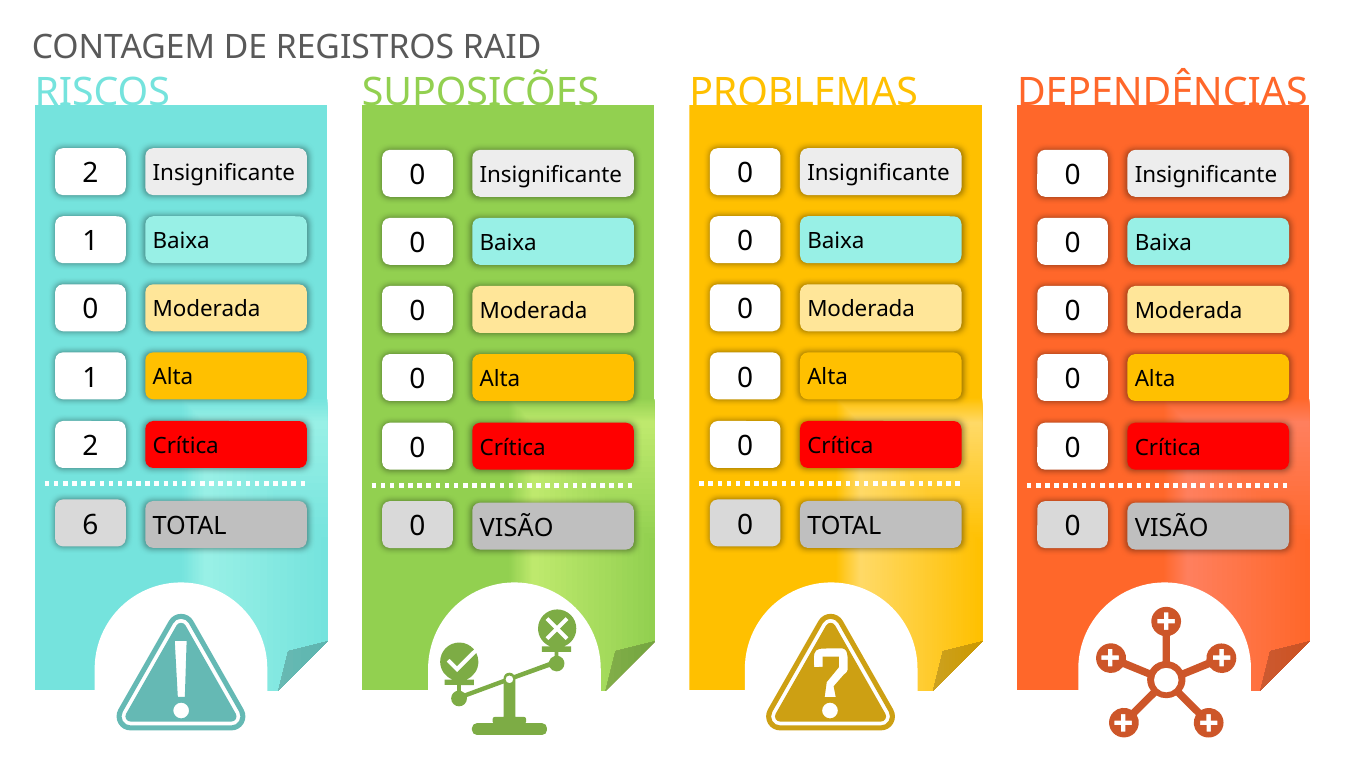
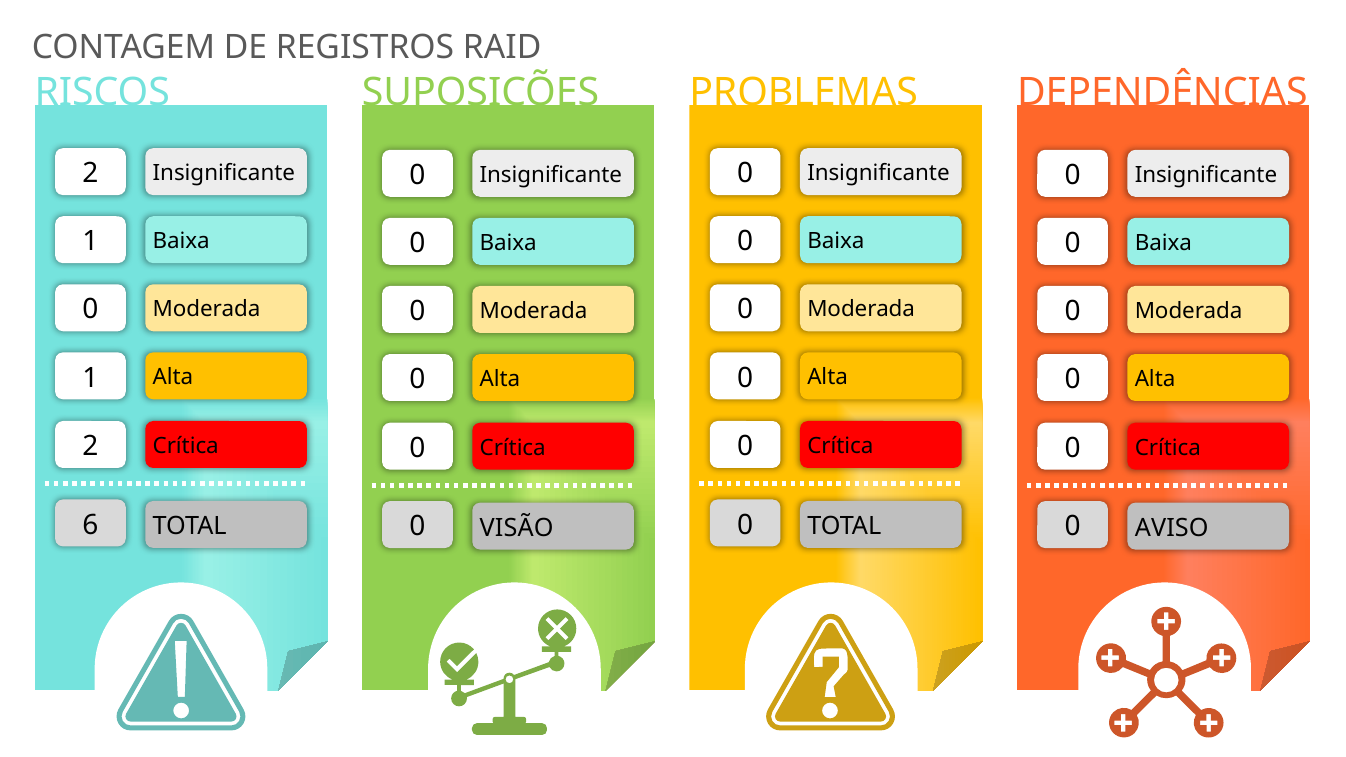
VISÃO at (1172, 528): VISÃO -> AVISO
